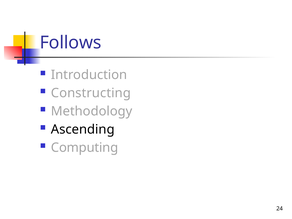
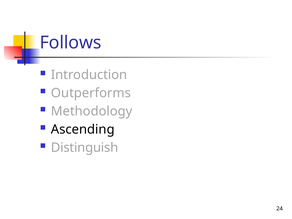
Constructing: Constructing -> Outperforms
Computing: Computing -> Distinguish
